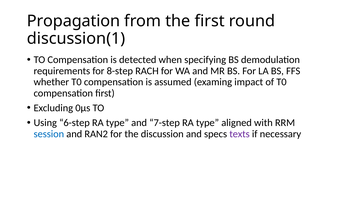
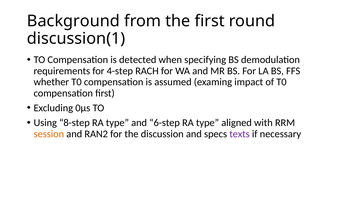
Propagation: Propagation -> Background
8-step: 8-step -> 4-step
6-step: 6-step -> 8-step
7-step: 7-step -> 6-step
session colour: blue -> orange
